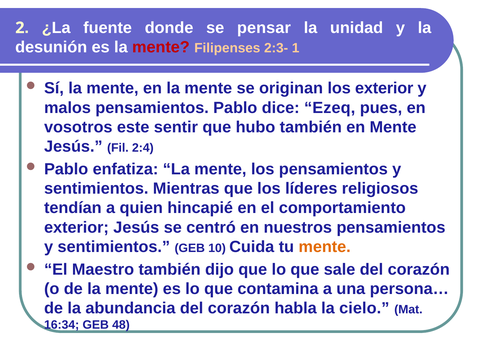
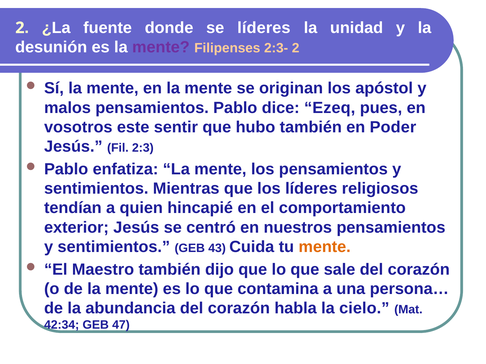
se pensar: pensar -> líderes
mente at (161, 47) colour: red -> purple
2:3- 1: 1 -> 2
los exterior: exterior -> apóstol
en Mente: Mente -> Poder
2:4: 2:4 -> 2:3
10: 10 -> 43
16:34: 16:34 -> 42:34
48: 48 -> 47
